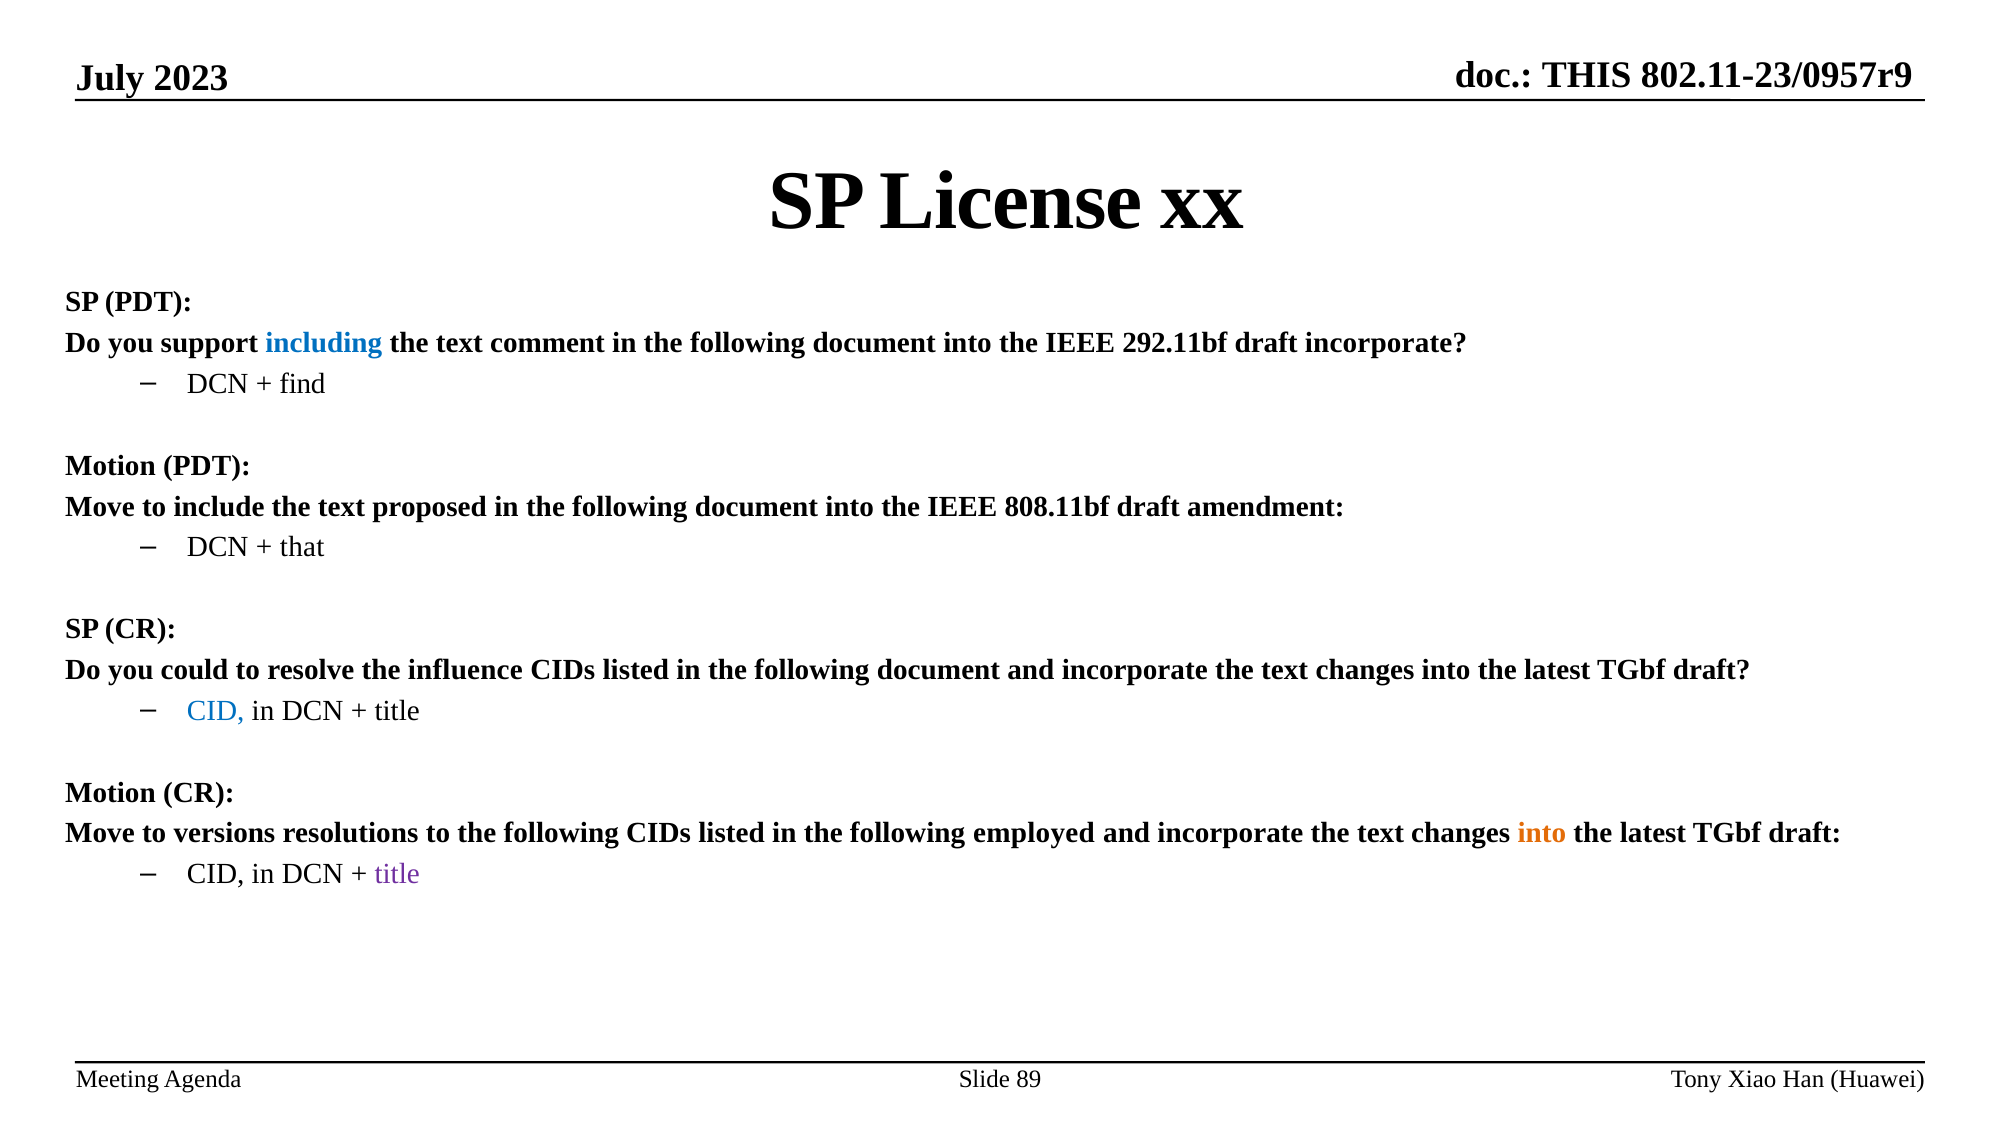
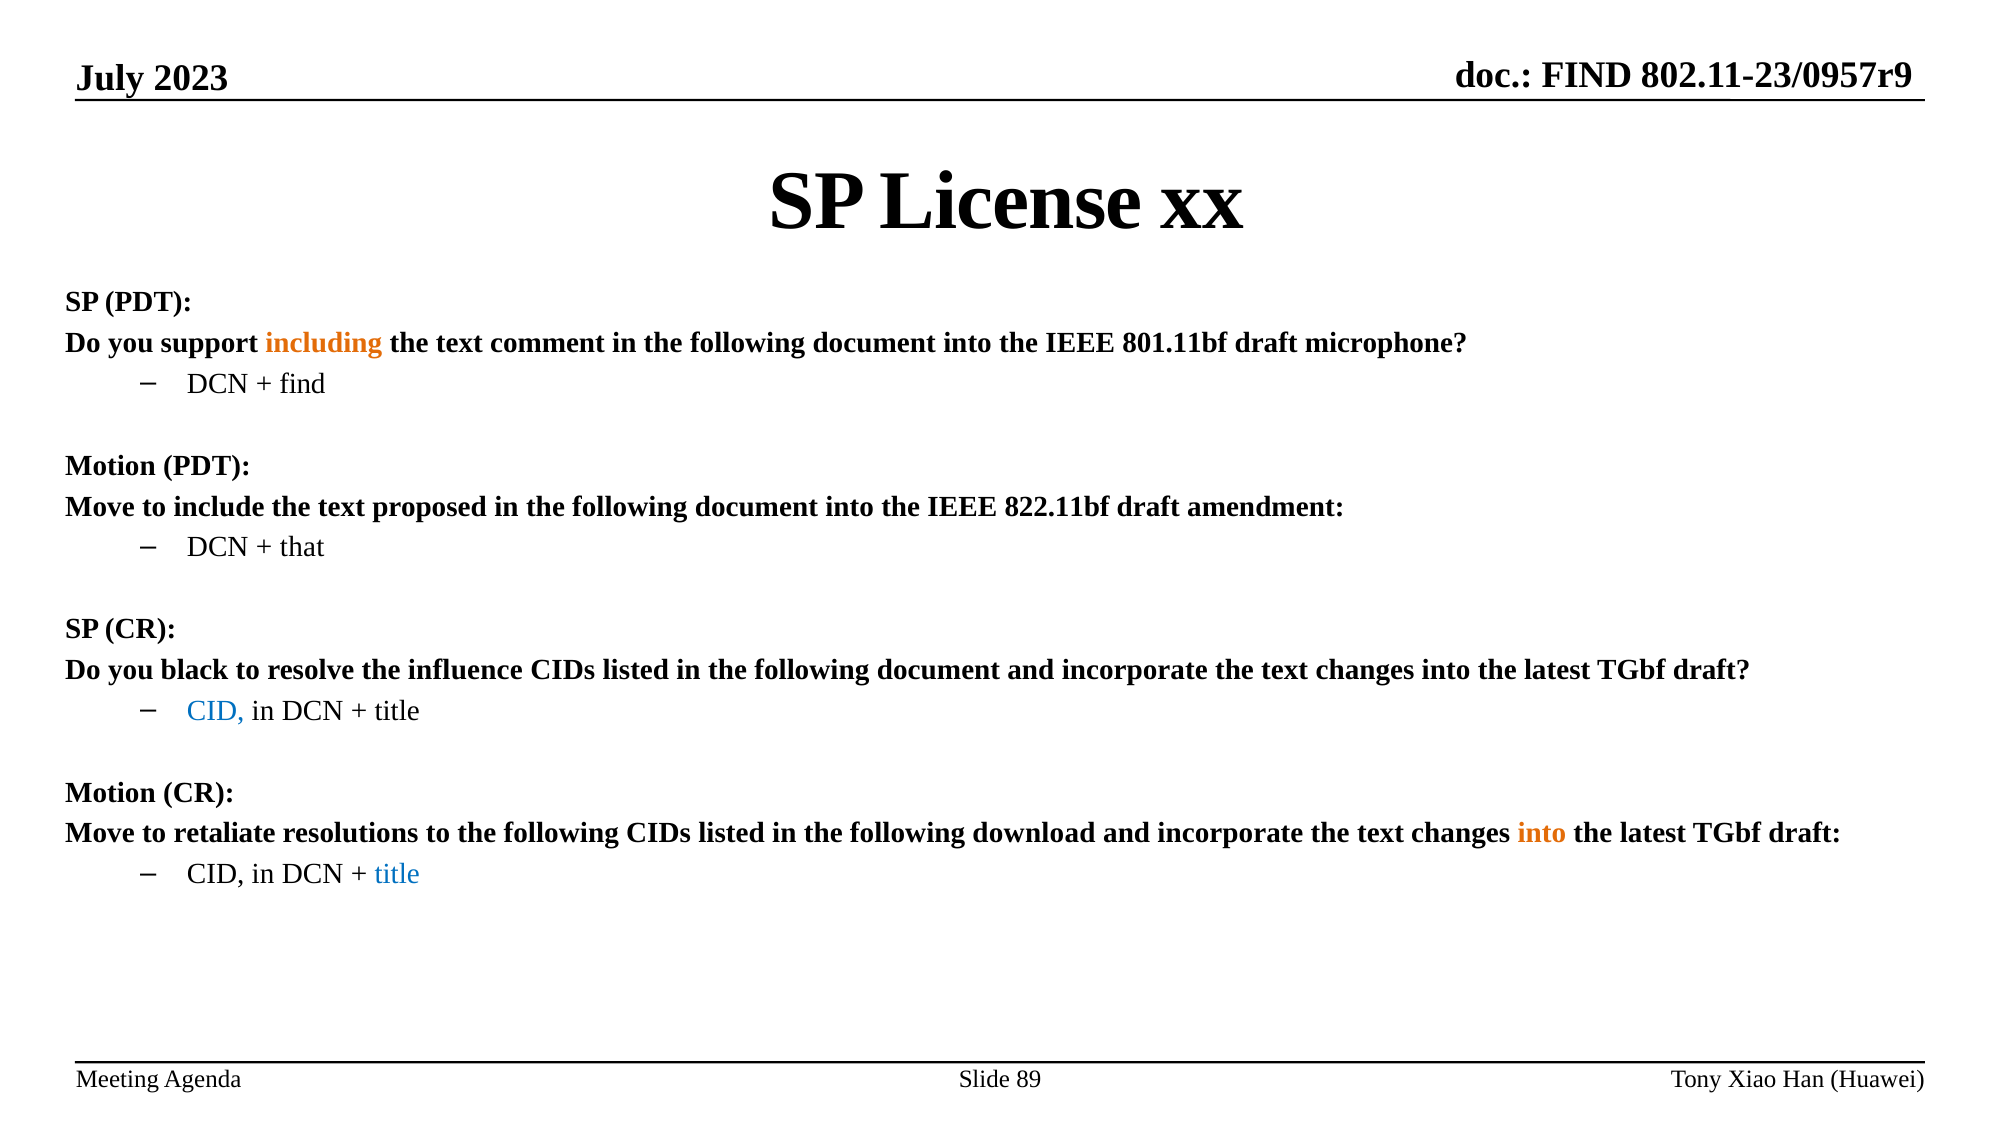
THIS at (1587, 75): THIS -> FIND
including colour: blue -> orange
292.11bf: 292.11bf -> 801.11bf
draft incorporate: incorporate -> microphone
808.11bf: 808.11bf -> 822.11bf
could: could -> black
versions: versions -> retaliate
employed: employed -> download
title at (397, 874) colour: purple -> blue
